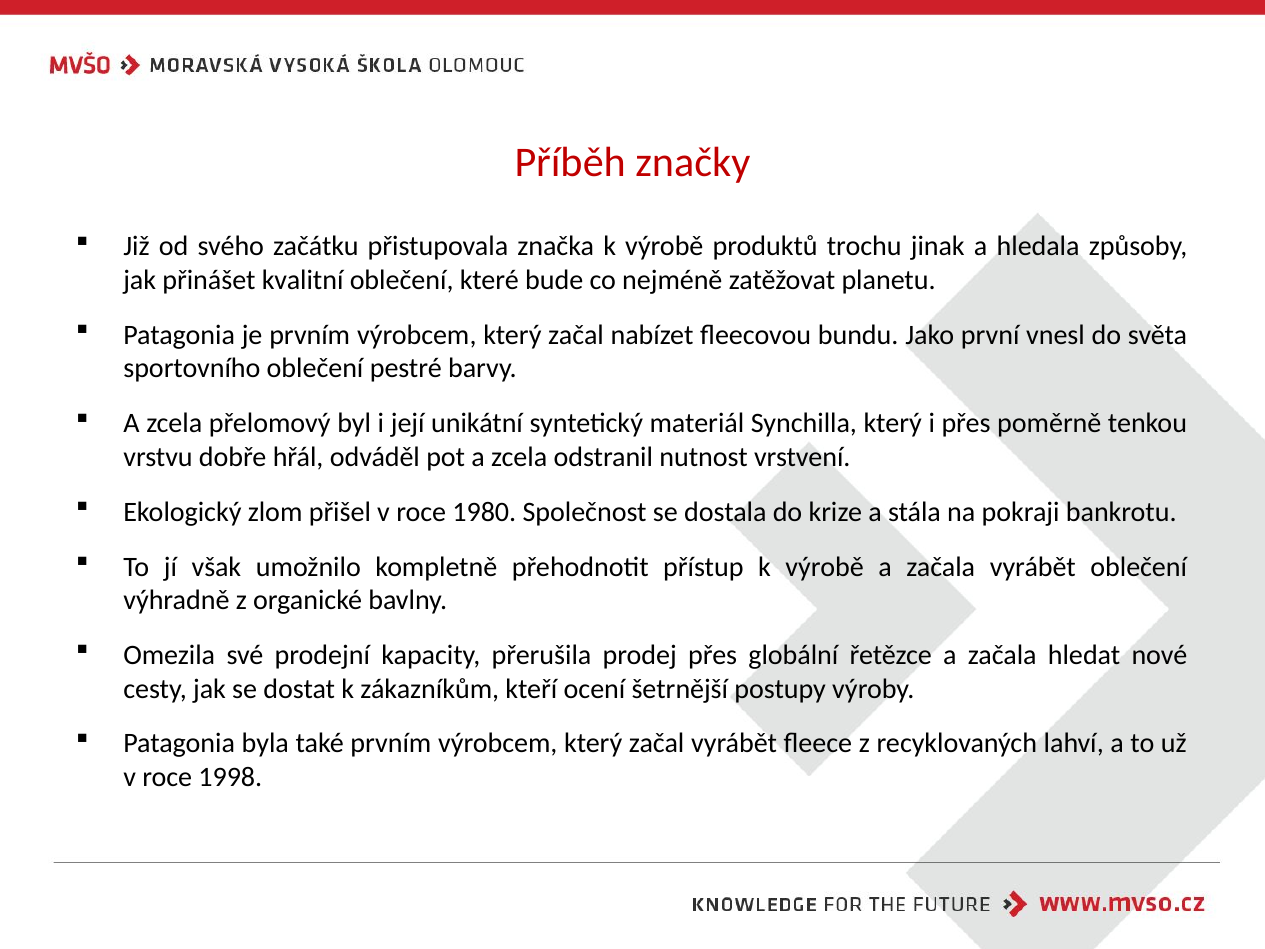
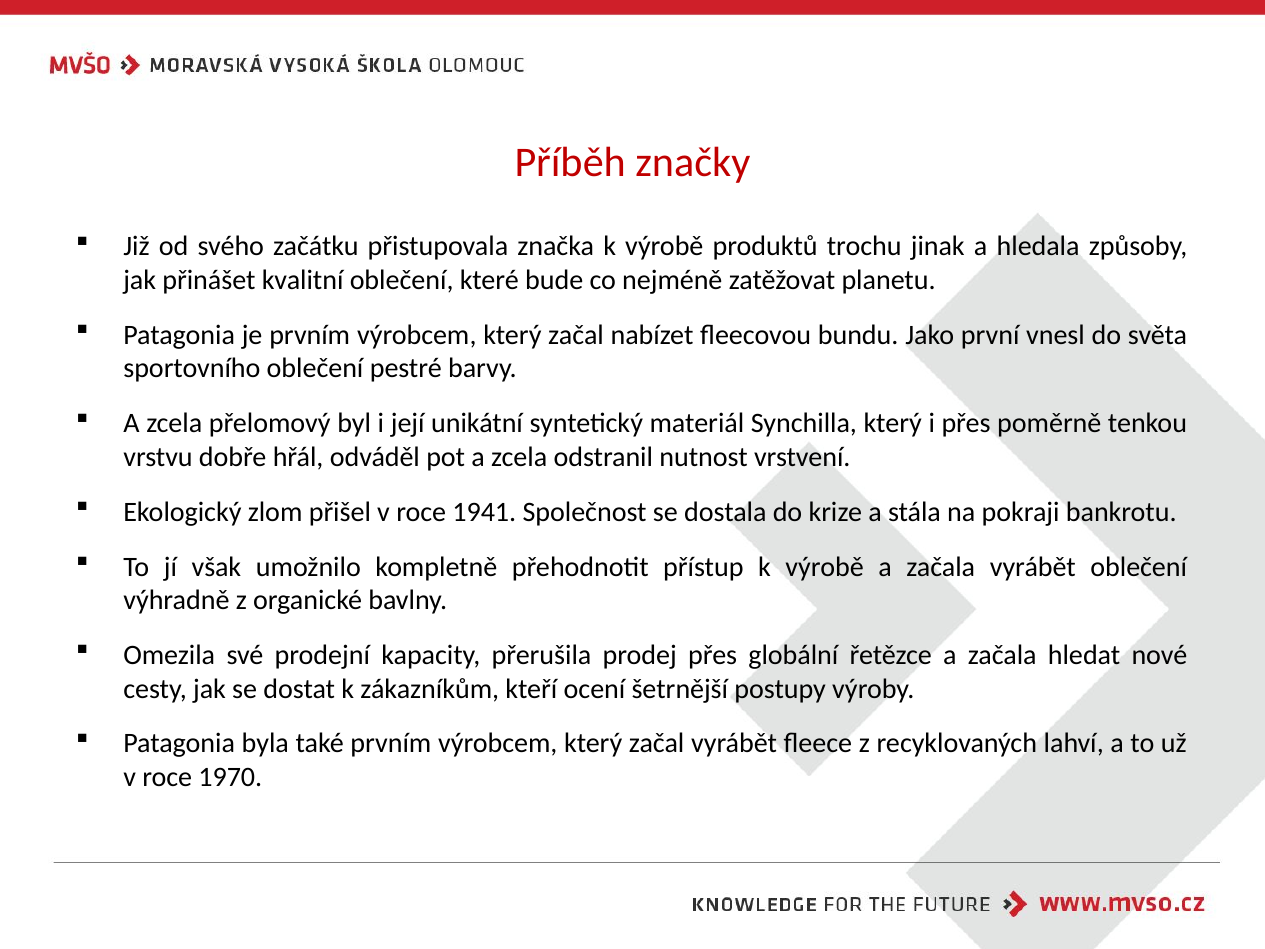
1980: 1980 -> 1941
1998: 1998 -> 1970
